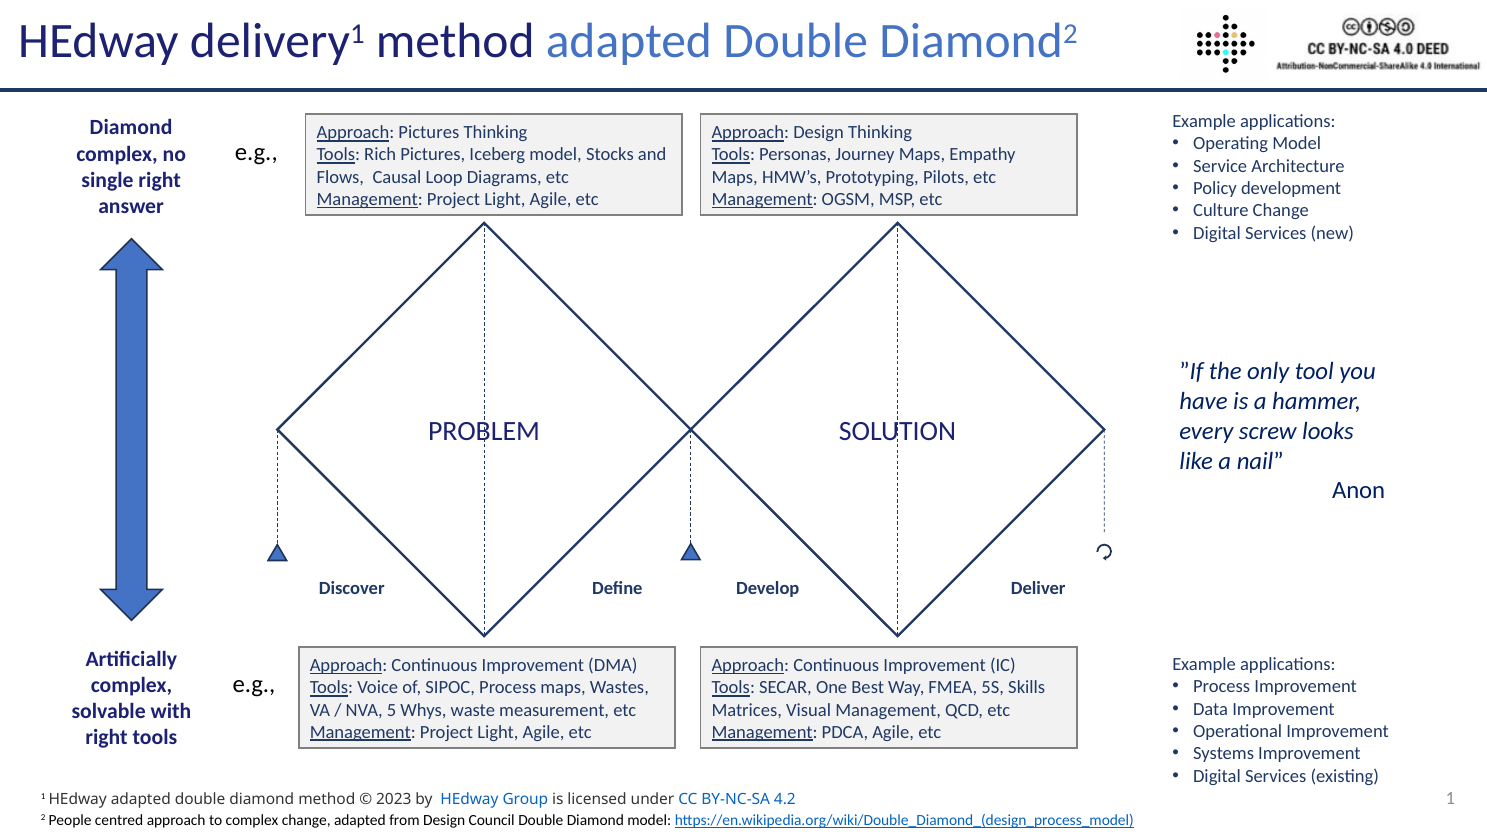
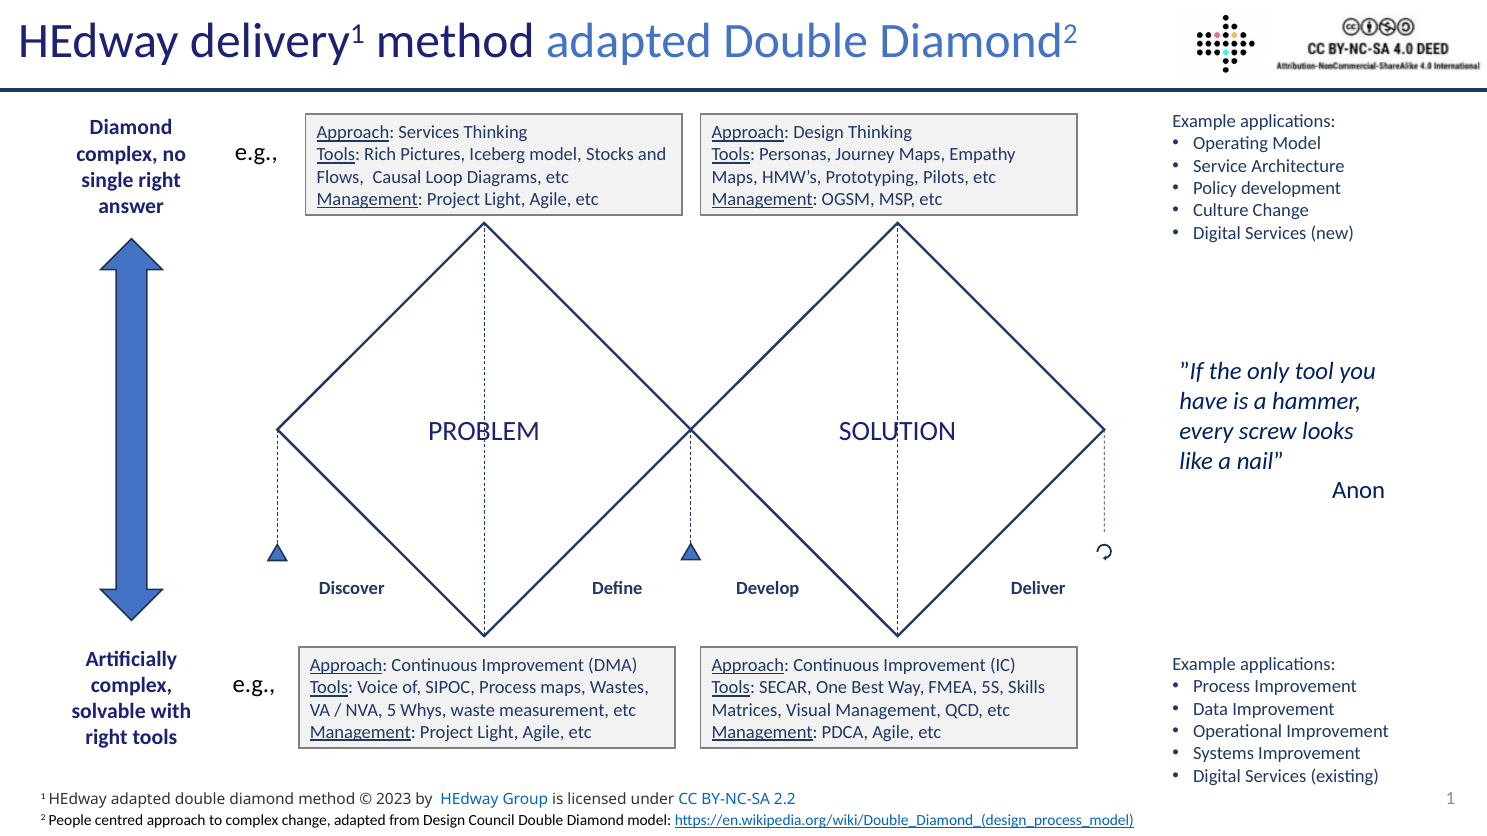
Approach Pictures: Pictures -> Services
4.2: 4.2 -> 2.2
